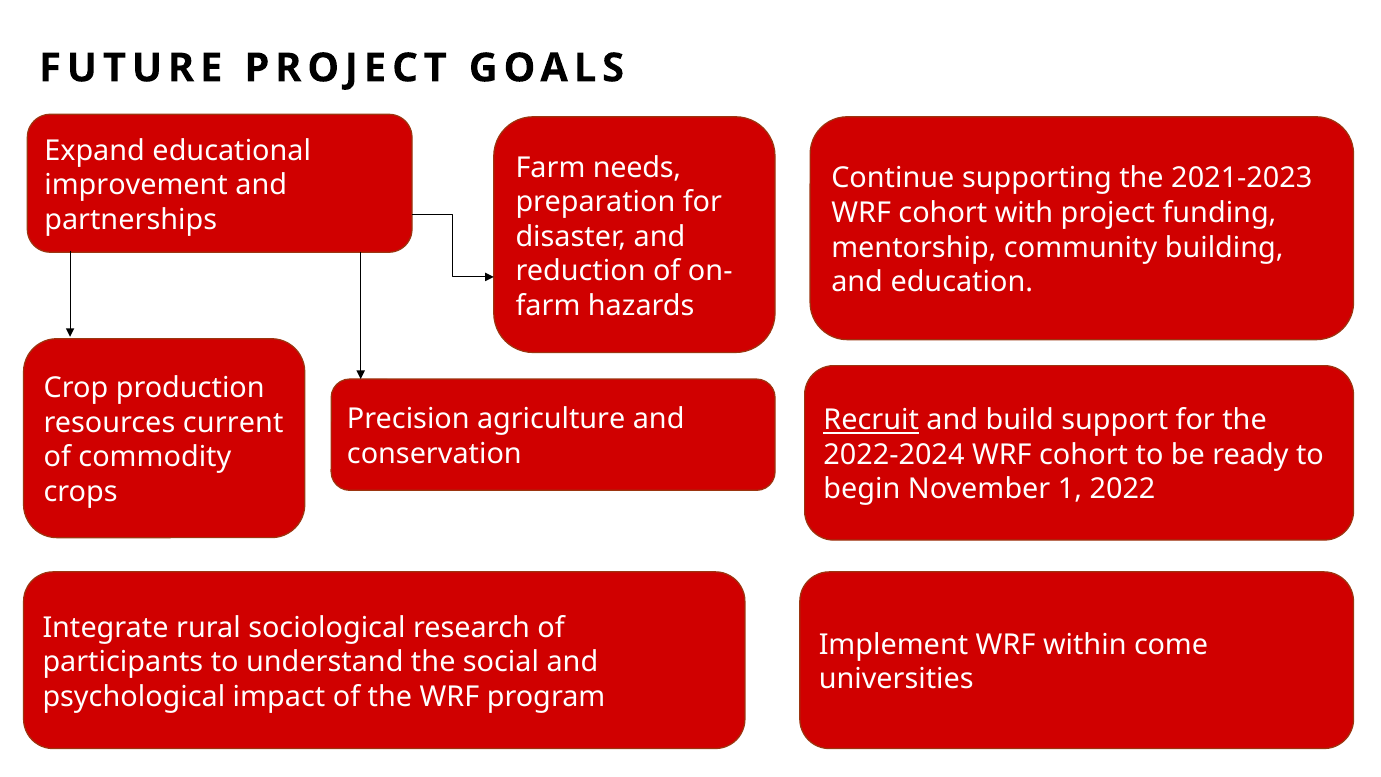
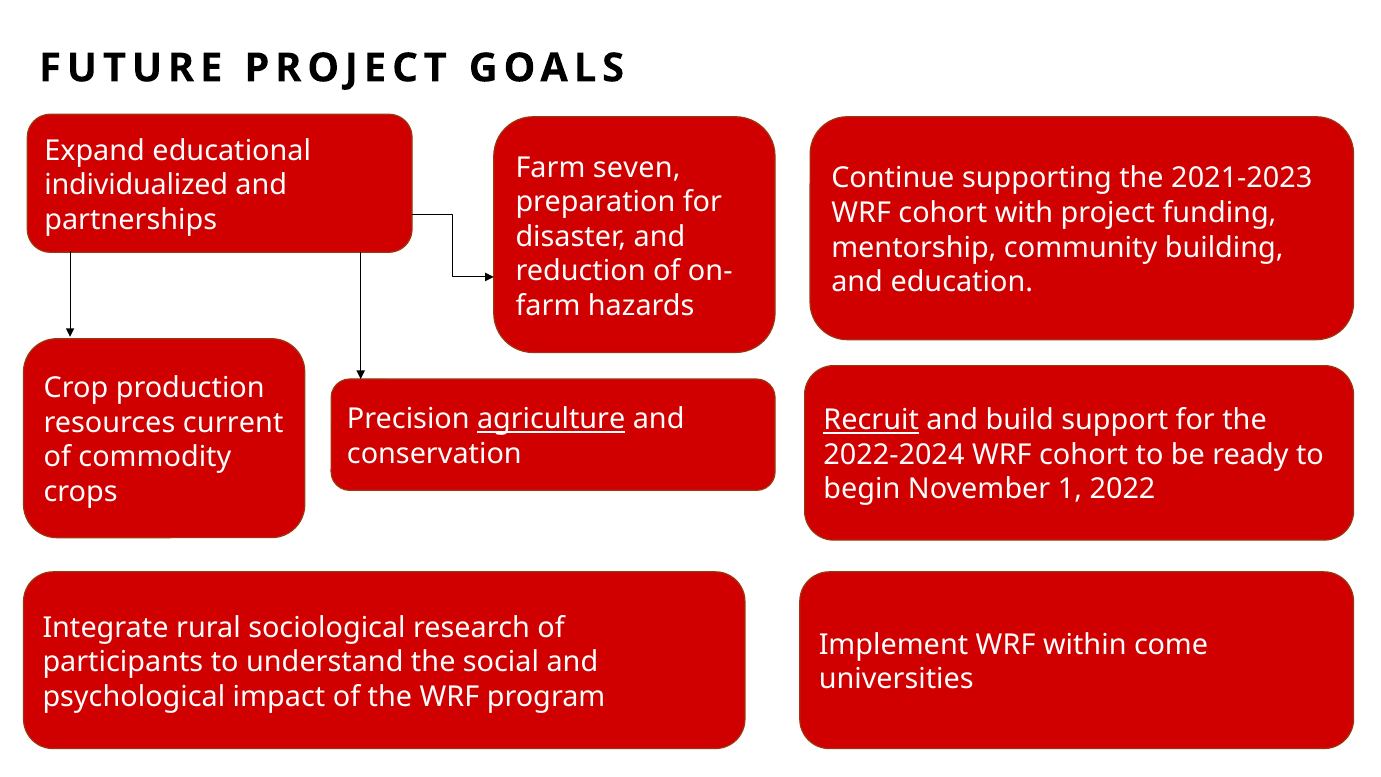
needs: needs -> seven
improvement: improvement -> individualized
agriculture underline: none -> present
